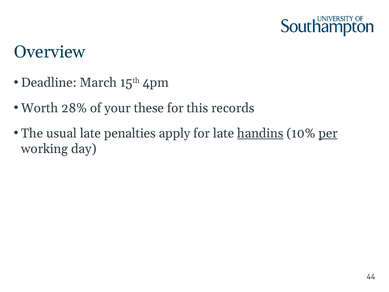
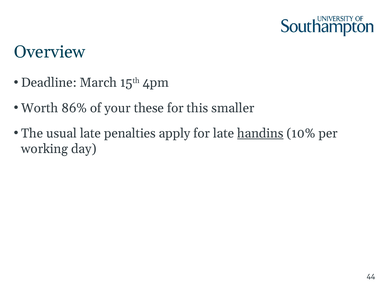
28%: 28% -> 86%
records: records -> smaller
per underline: present -> none
